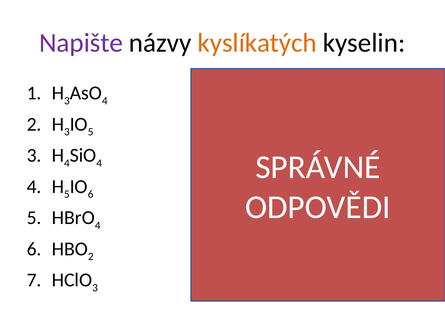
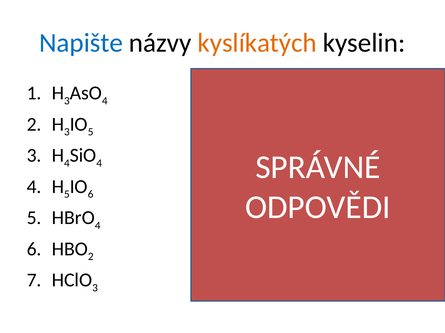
Napište colour: purple -> blue
